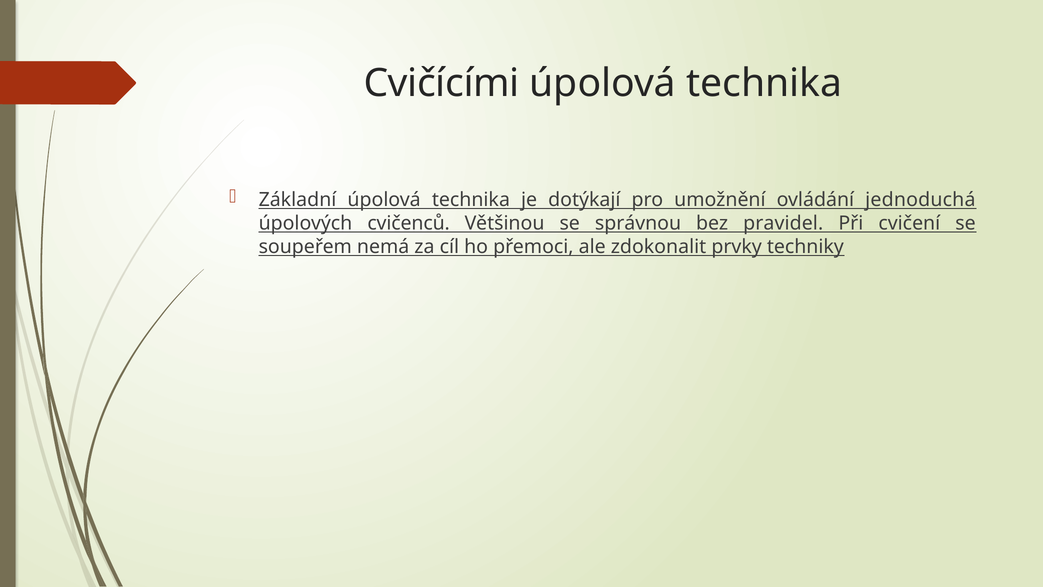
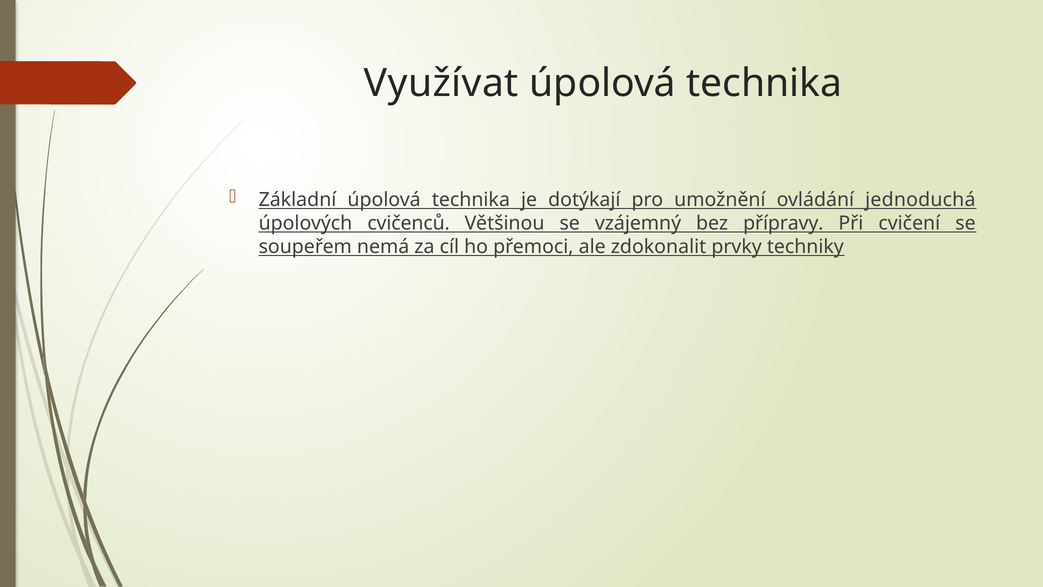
Cvičícími: Cvičícími -> Využívat
správnou: správnou -> vzájemný
pravidel: pravidel -> přípravy
